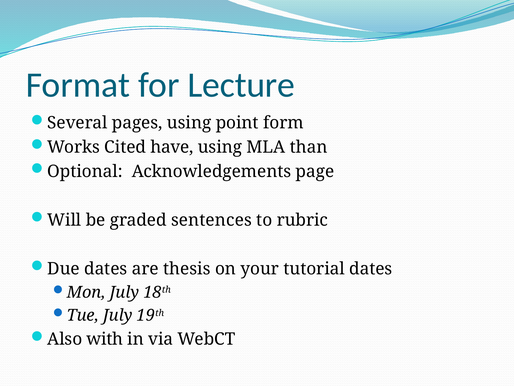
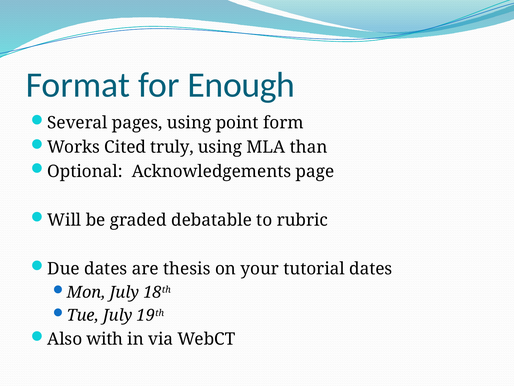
Lecture: Lecture -> Enough
have: have -> truly
sentences: sentences -> debatable
